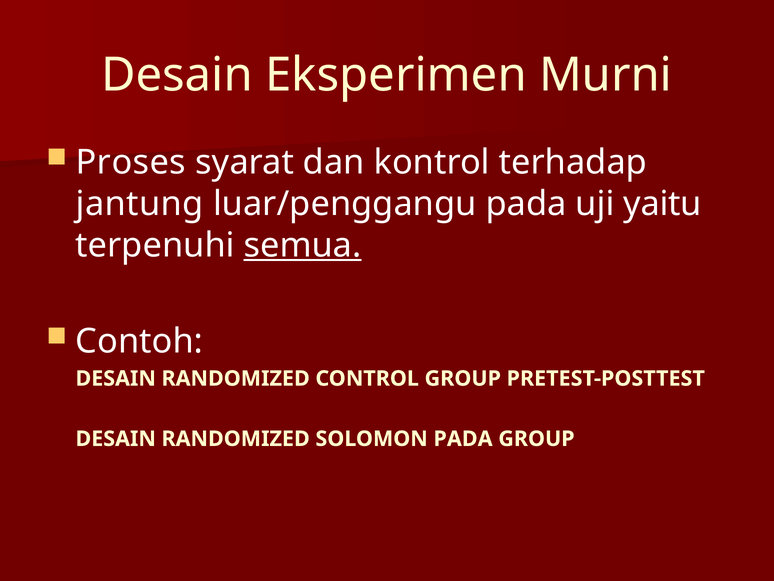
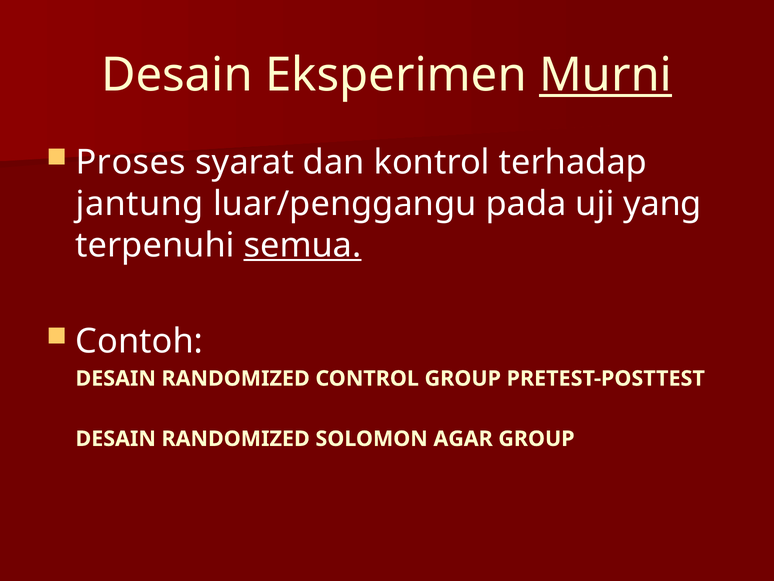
Murni underline: none -> present
yaitu: yaitu -> yang
SOLOMON PADA: PADA -> AGAR
